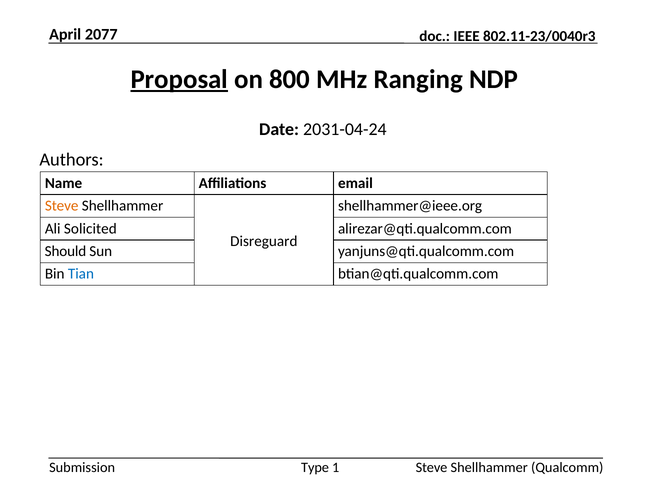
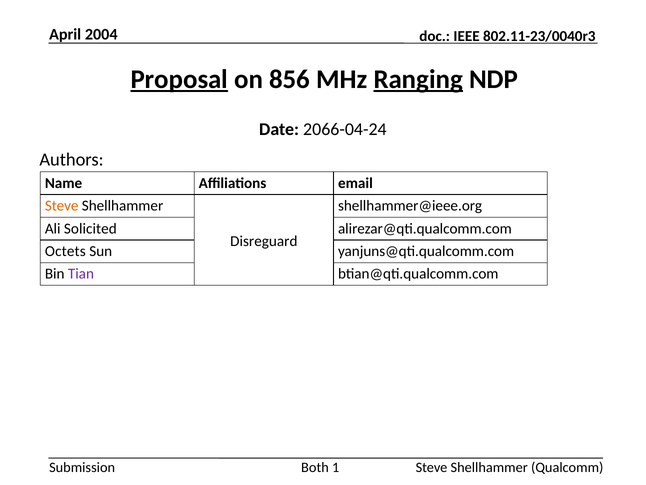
2077: 2077 -> 2004
800: 800 -> 856
Ranging underline: none -> present
2031-04-24: 2031-04-24 -> 2066-04-24
Should: Should -> Octets
Tian colour: blue -> purple
Type: Type -> Both
